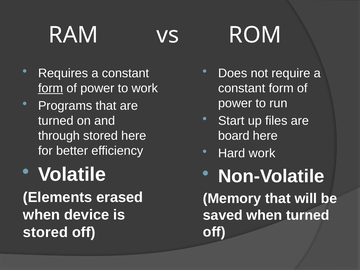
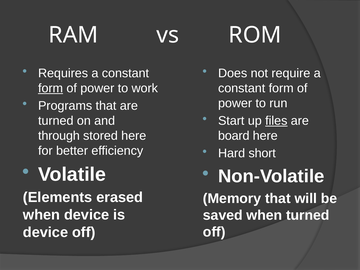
files underline: none -> present
Hard work: work -> short
stored at (45, 232): stored -> device
